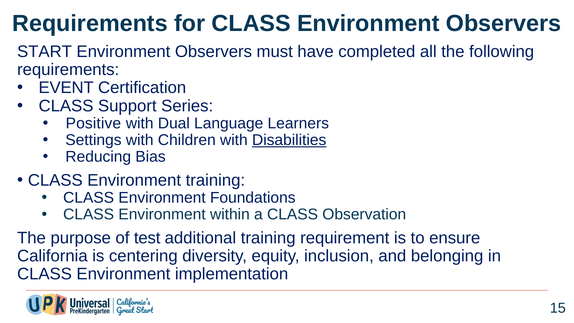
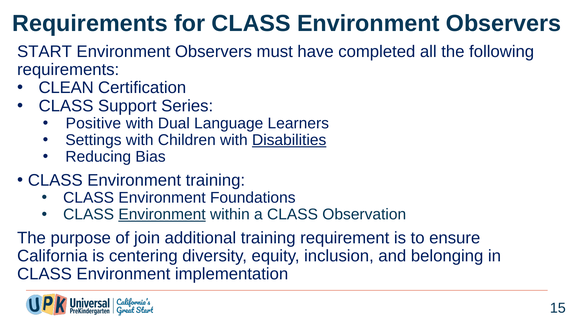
EVENT: EVENT -> CLEAN
Environment at (162, 214) underline: none -> present
test: test -> join
